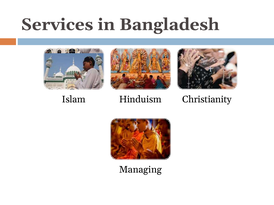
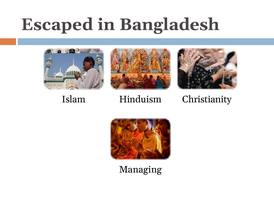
Services: Services -> Escaped
